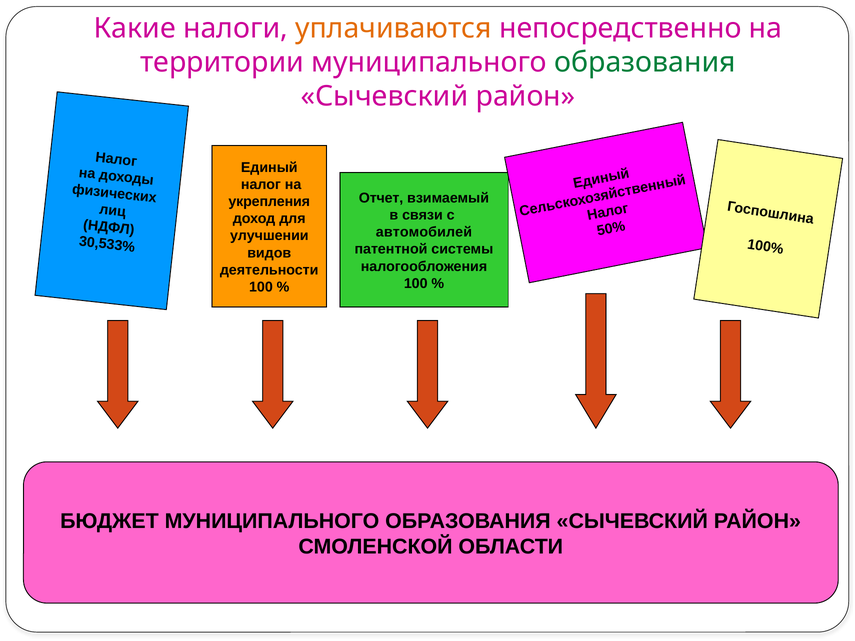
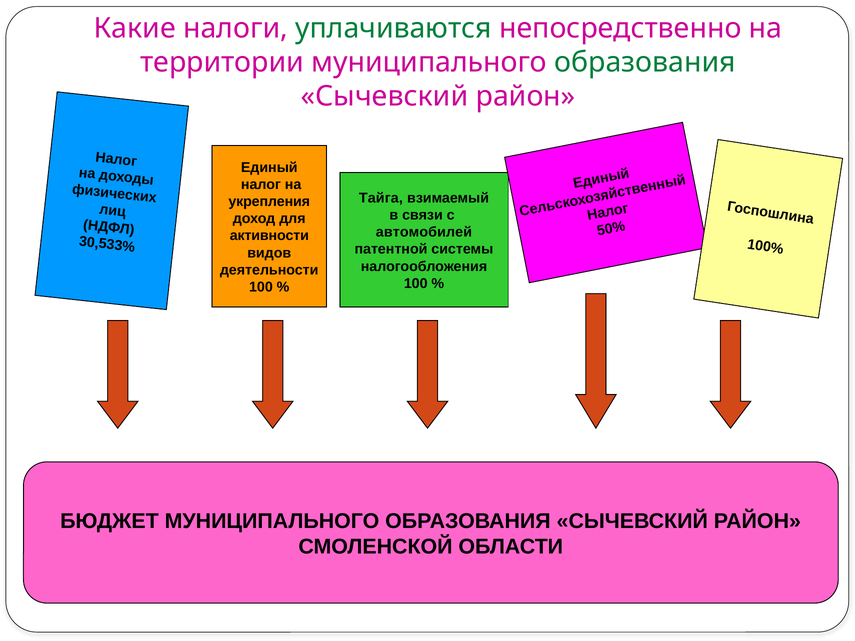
уплачиваются colour: orange -> green
Отчет: Отчет -> Тайга
улучшении: улучшении -> активности
